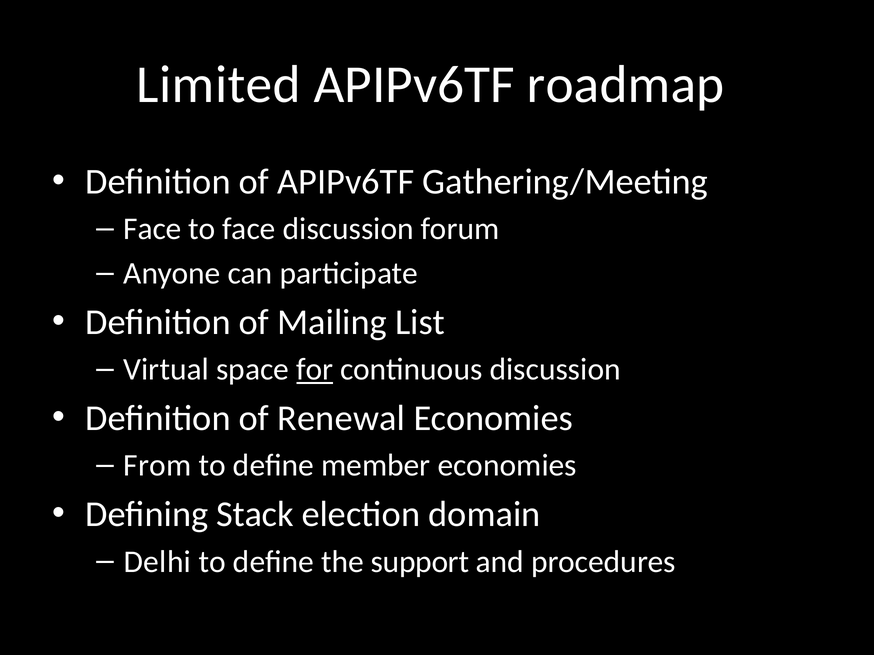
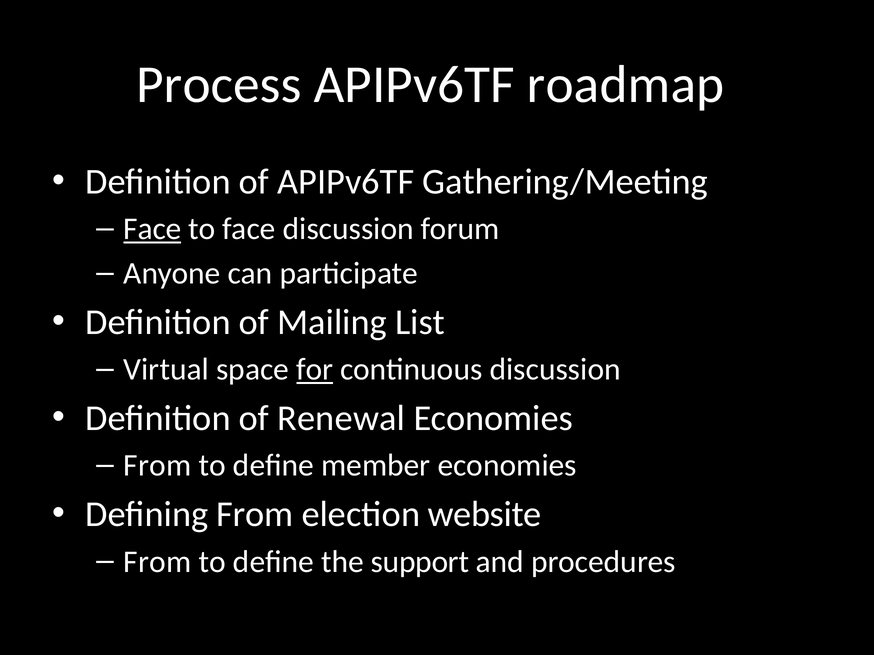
Limited: Limited -> Process
Face at (152, 229) underline: none -> present
Defining Stack: Stack -> From
domain: domain -> website
Delhi at (157, 562): Delhi -> From
